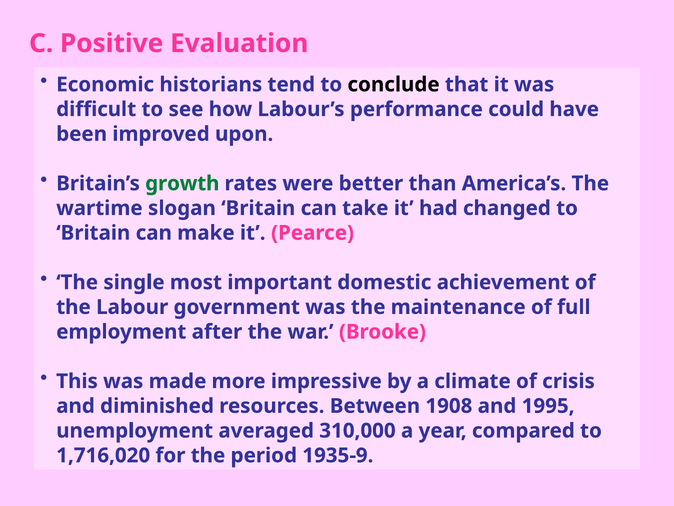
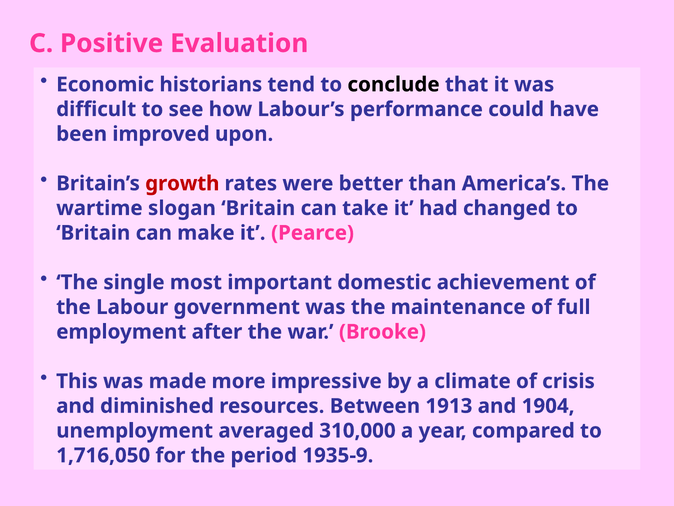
growth colour: green -> red
1908: 1908 -> 1913
1995: 1995 -> 1904
1,716,020: 1,716,020 -> 1,716,050
